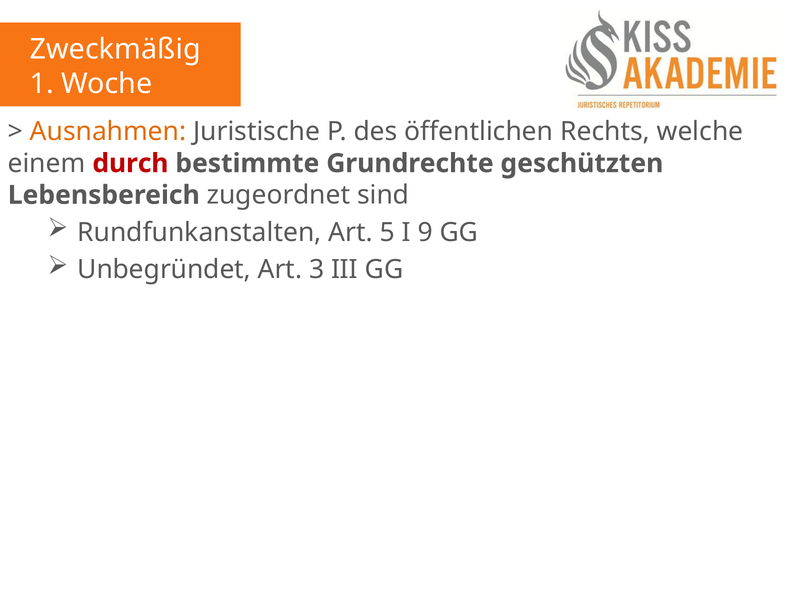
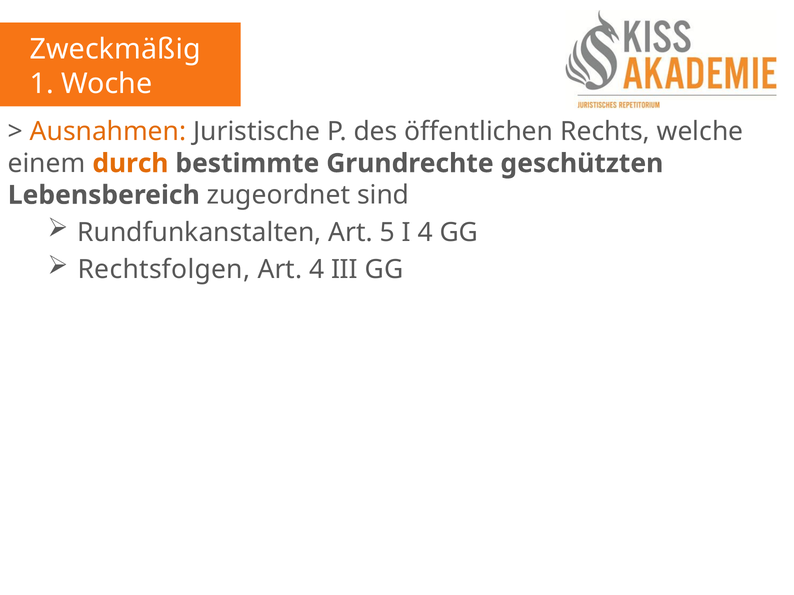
durch colour: red -> orange
I 9: 9 -> 4
Unbegründet: Unbegründet -> Rechtsfolgen
Art 3: 3 -> 4
